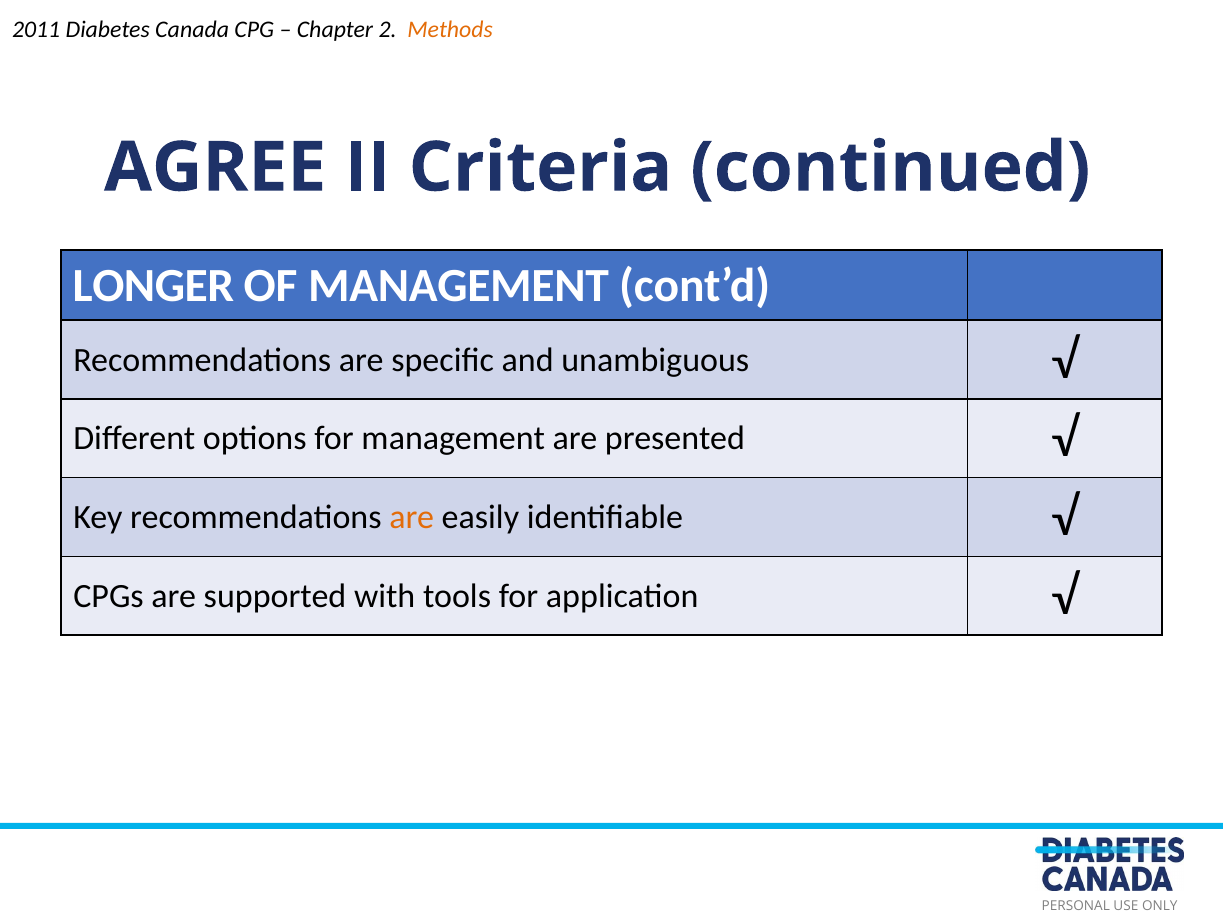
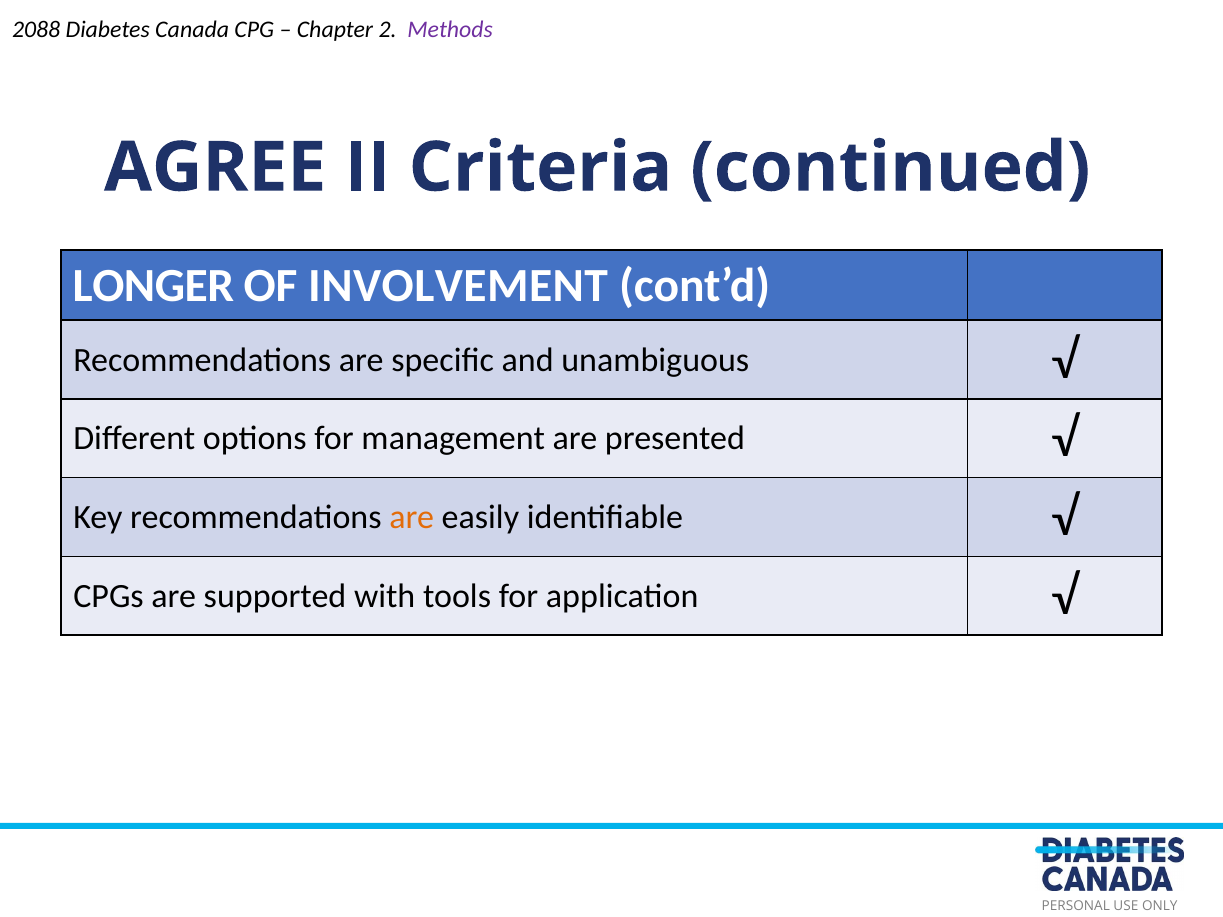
2011: 2011 -> 2088
Methods colour: orange -> purple
OF MANAGEMENT: MANAGEMENT -> INVOLVEMENT
